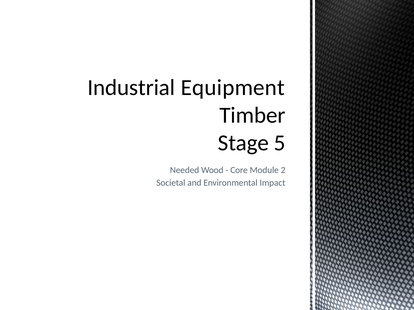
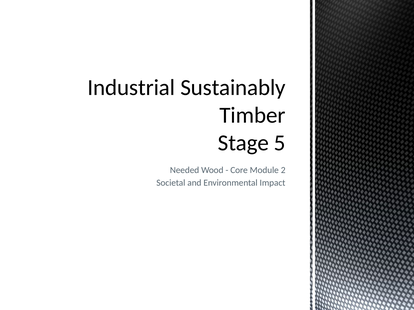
Equipment: Equipment -> Sustainably
